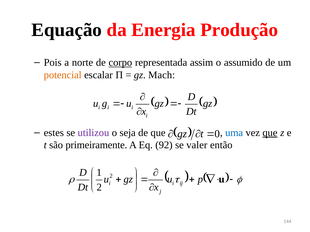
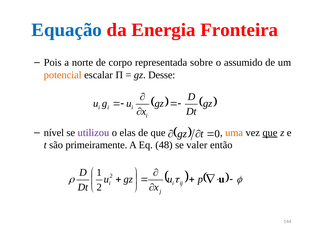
Equação colour: black -> blue
Produção: Produção -> Fronteira
corpo underline: present -> none
assim: assim -> sobre
Mach: Mach -> Desse
estes: estes -> nível
seja: seja -> elas
uma colour: blue -> orange
92: 92 -> 48
